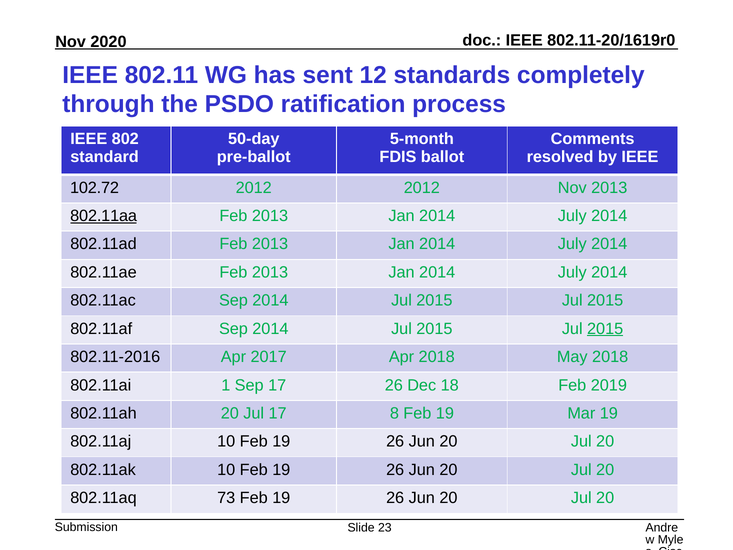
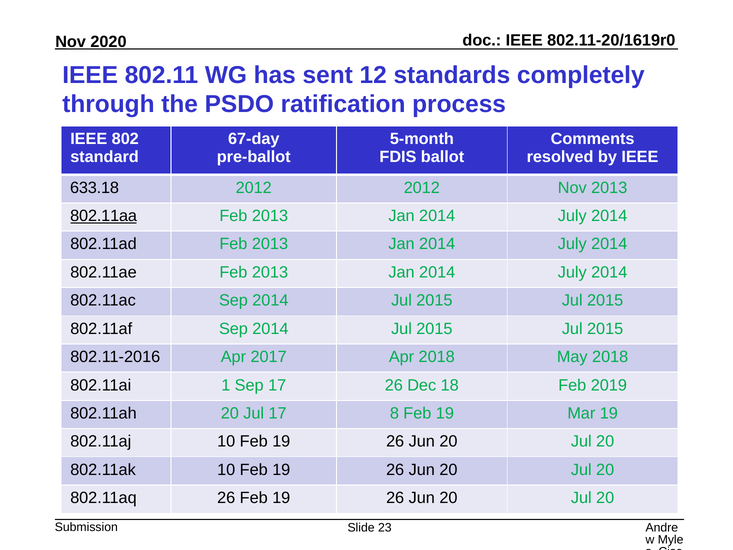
50-day: 50-day -> 67-day
102.72: 102.72 -> 633.18
2015 at (605, 329) underline: present -> none
802.11aq 73: 73 -> 26
